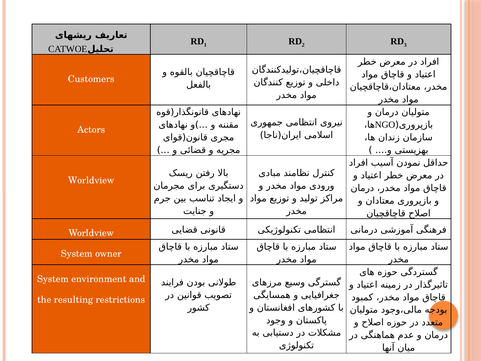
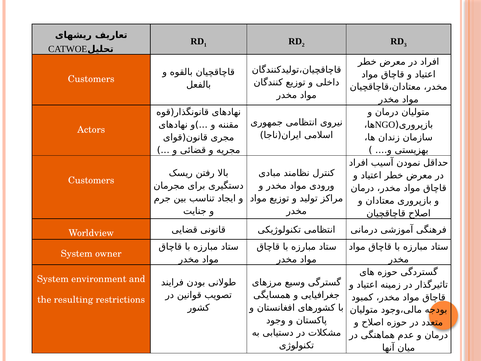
Worldview at (91, 180): Worldview -> Customers
